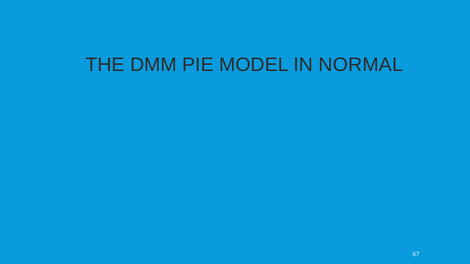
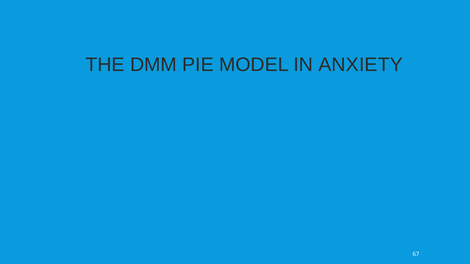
NORMAL: NORMAL -> ANXIETY
